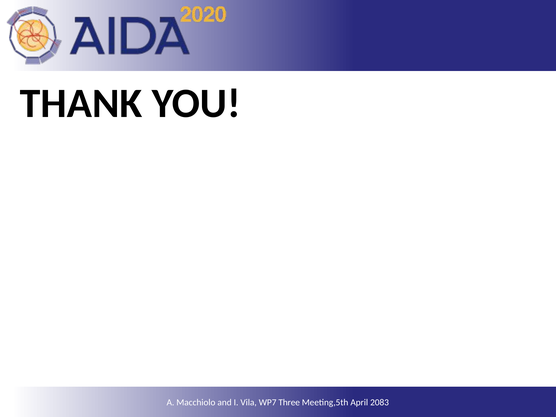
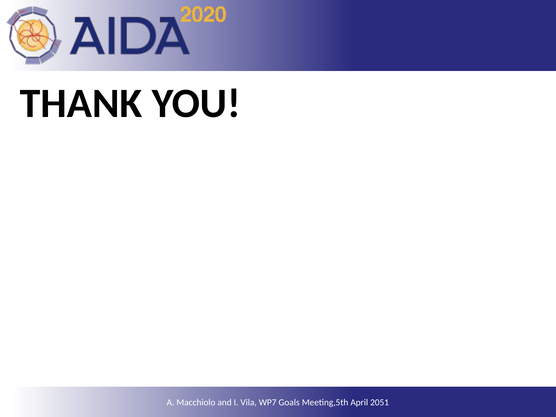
Three: Three -> Goals
2083: 2083 -> 2051
